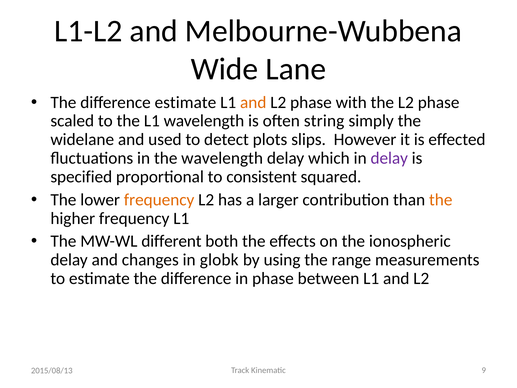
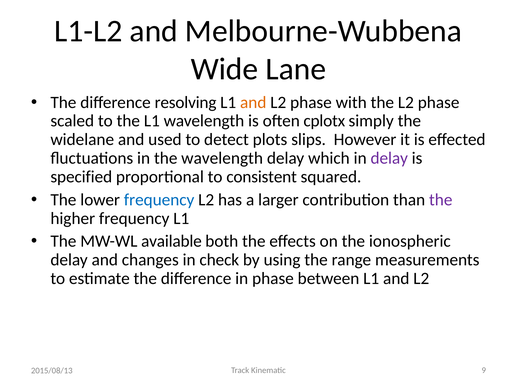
difference estimate: estimate -> resolving
string: string -> cplotx
frequency at (159, 200) colour: orange -> blue
the at (441, 200) colour: orange -> purple
different: different -> available
globk: globk -> check
